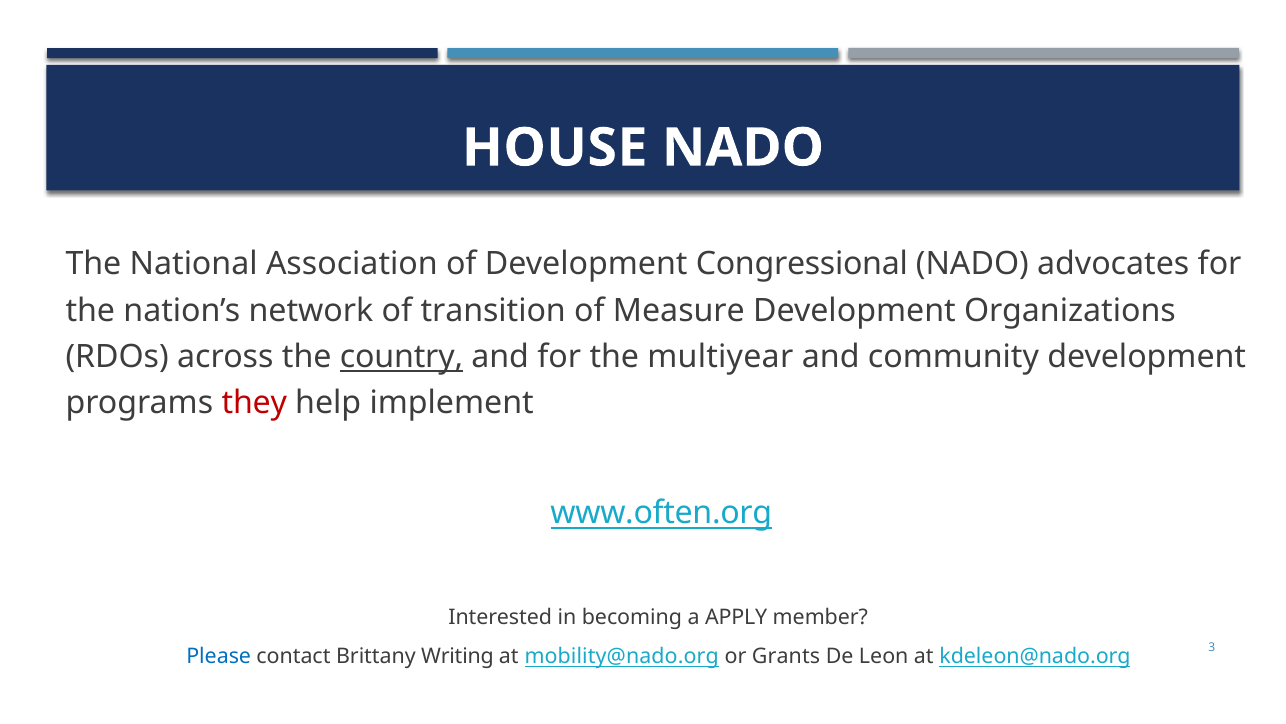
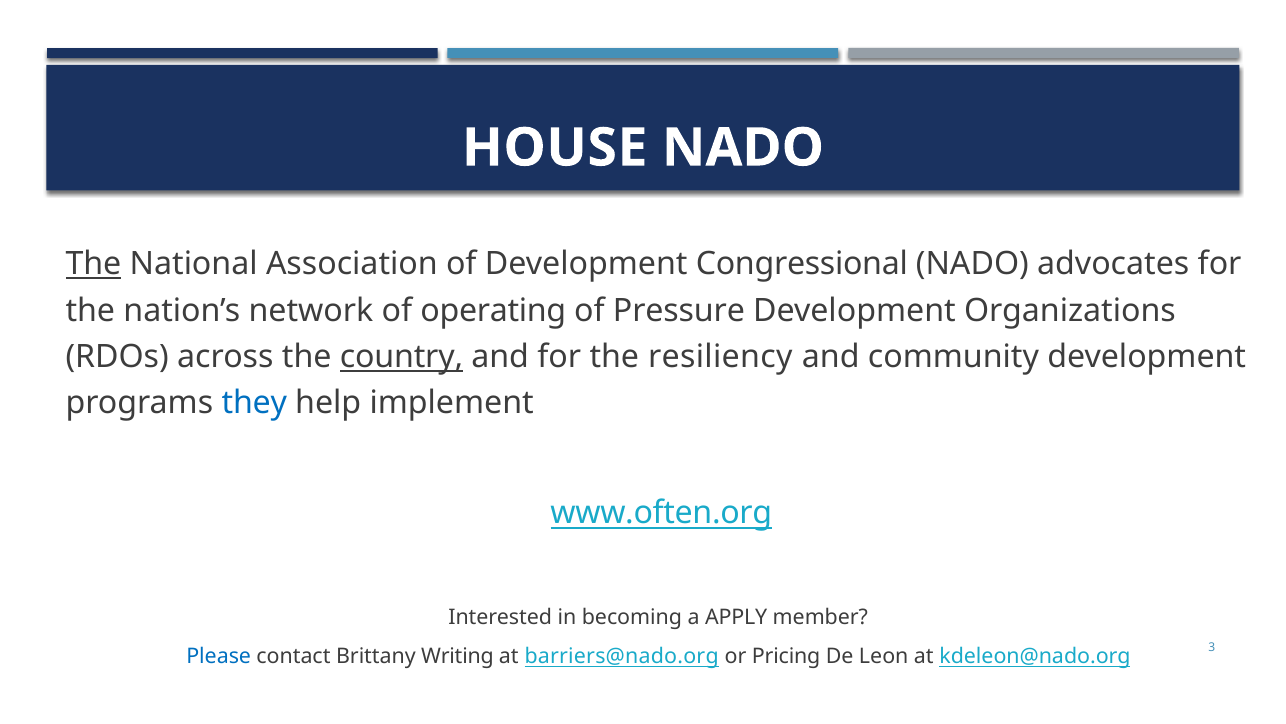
The at (93, 264) underline: none -> present
transition: transition -> operating
Measure: Measure -> Pressure
multiyear: multiyear -> resiliency
they colour: red -> blue
mobility@nado.org: mobility@nado.org -> barriers@nado.org
Grants: Grants -> Pricing
